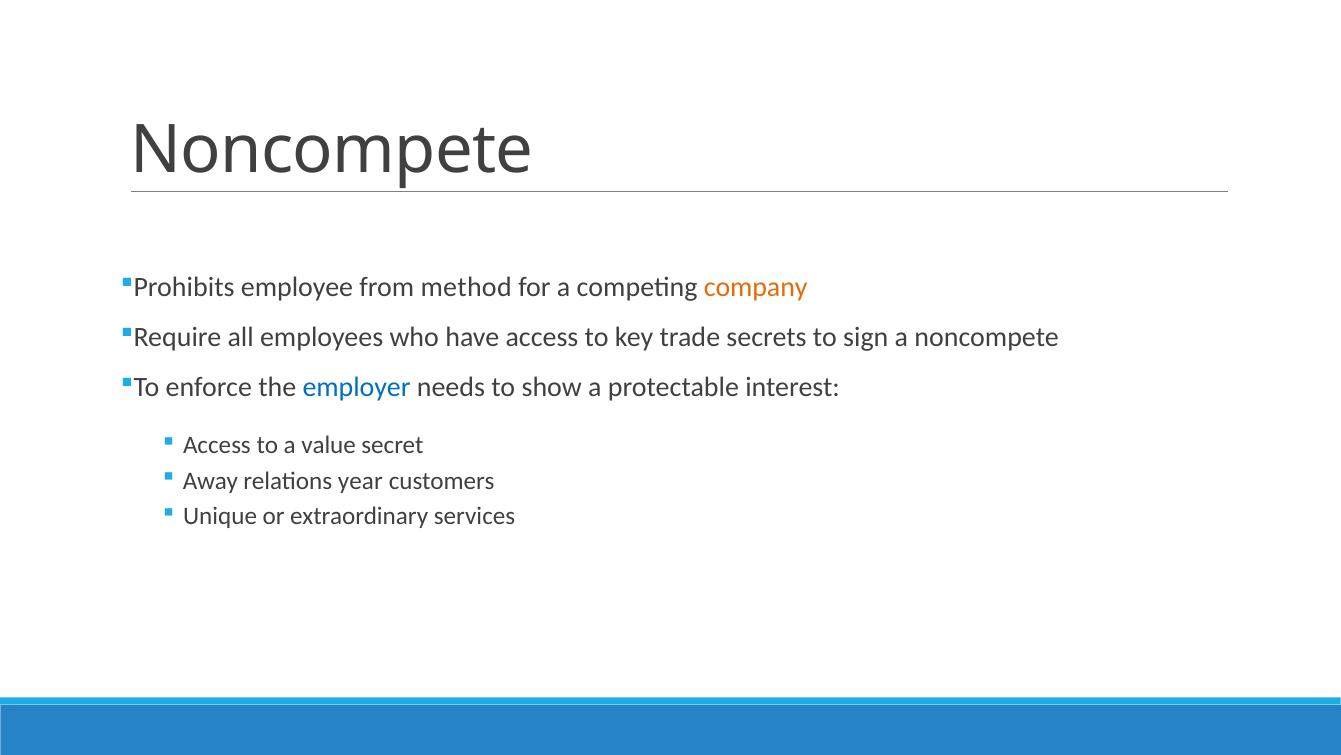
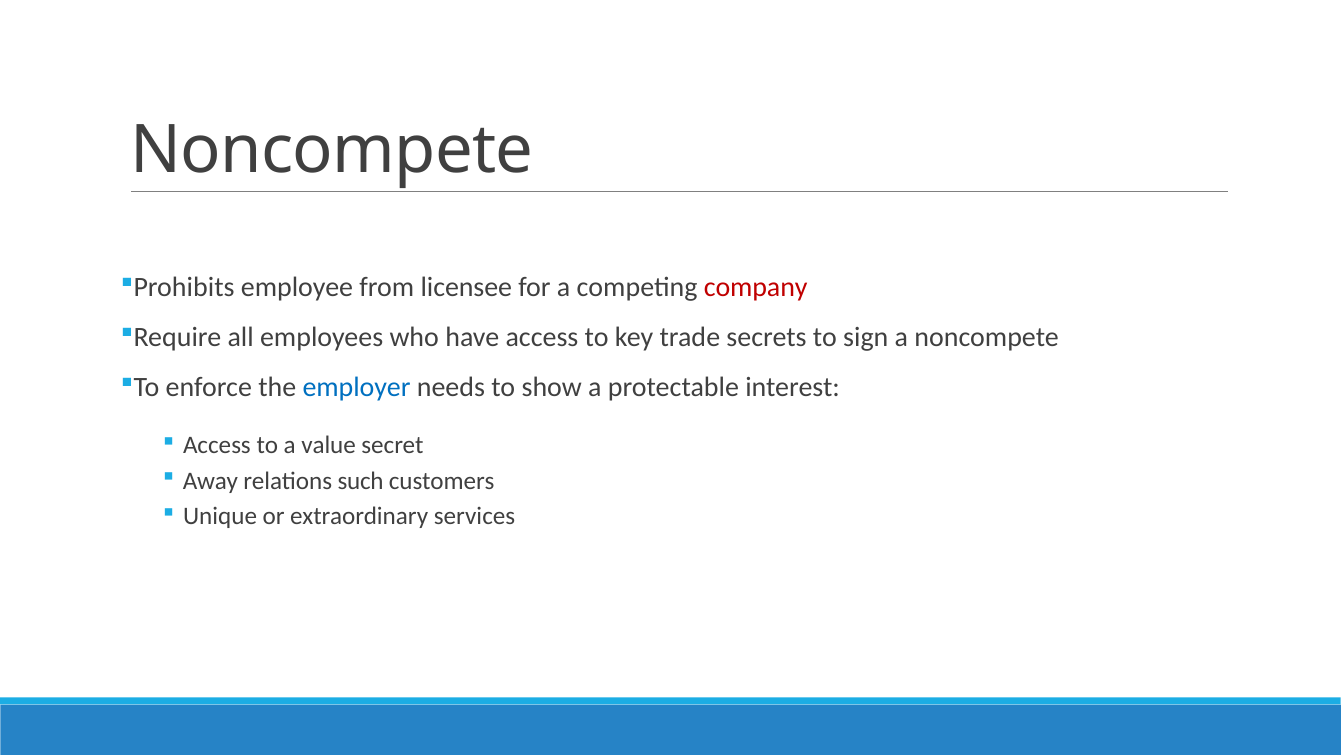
method: method -> licensee
company colour: orange -> red
year: year -> such
